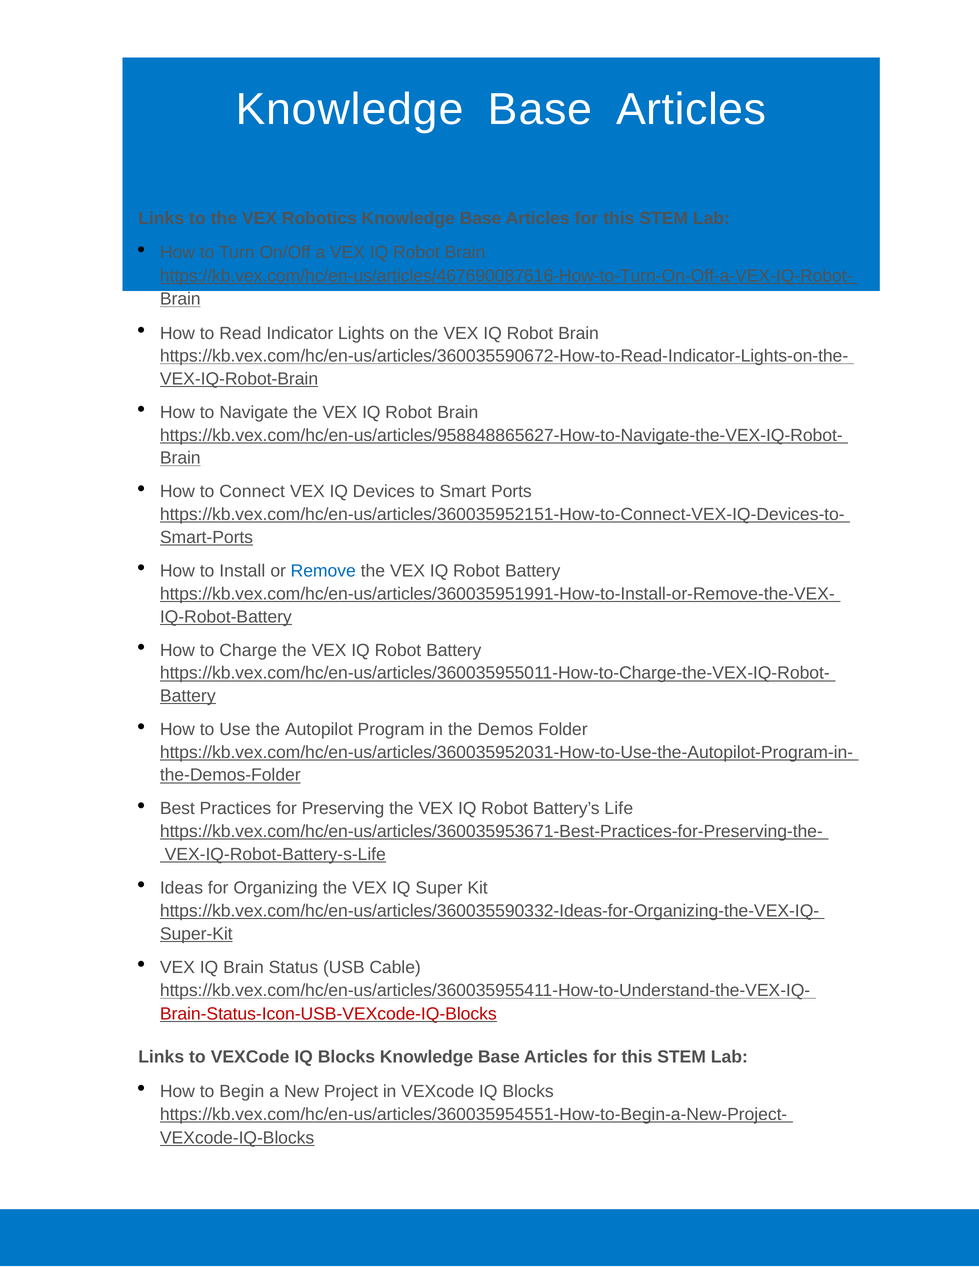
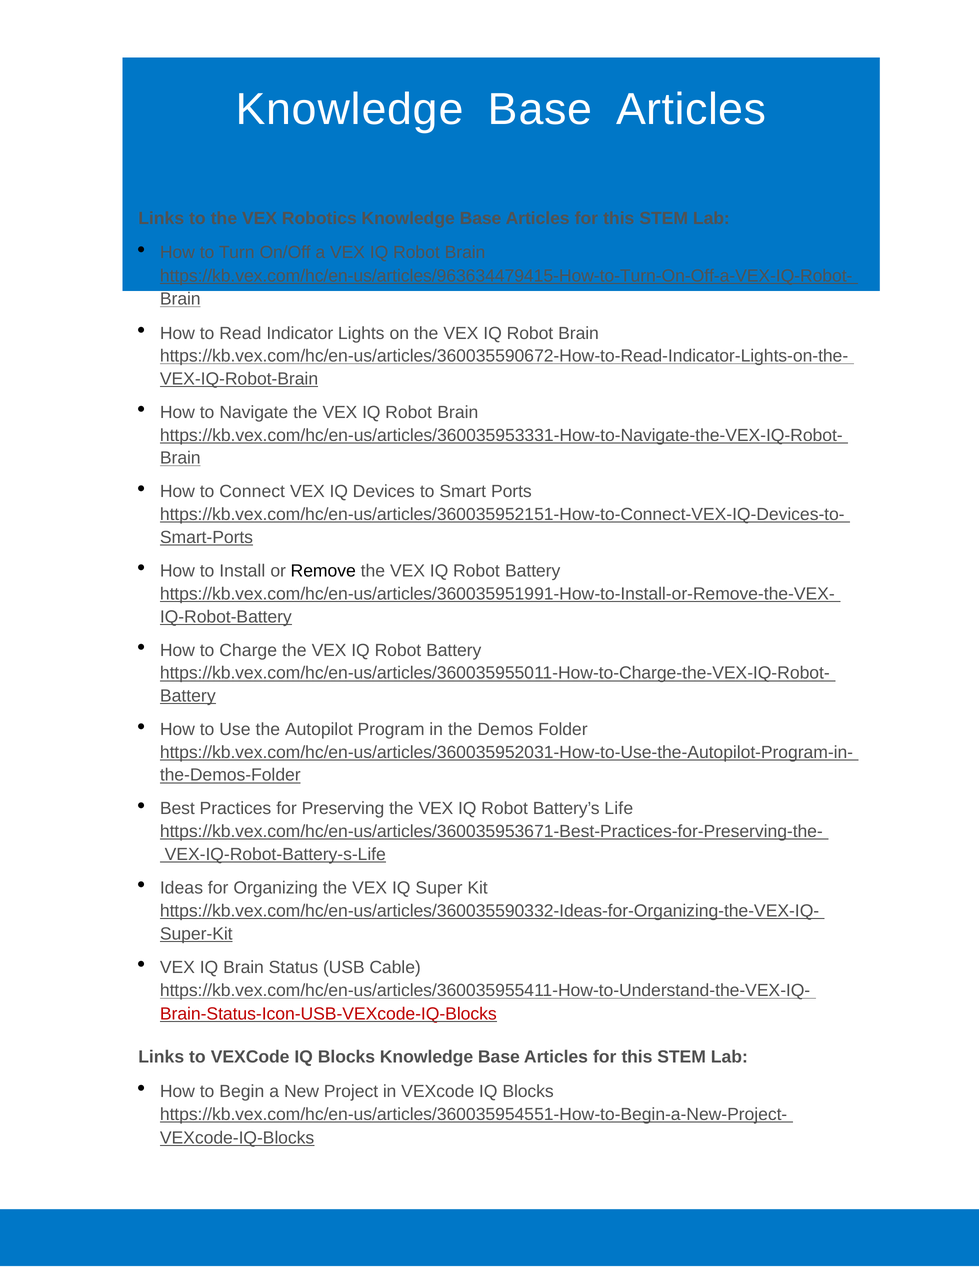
https://kb.vex.com/hc/en-us/articles/467690087616-How-to-Turn-On-Off-a-VEX-IQ-Robot-: https://kb.vex.com/hc/en-us/articles/467690087616-How-to-Turn-On-Off-a-VEX-IQ-Robot- -> https://kb.vex.com/hc/en-us/articles/963634479415-How-to-Turn-On-Off-a-VEX-IQ-Robot-
https://kb.vex.com/hc/en-us/articles/958848865627-How-to-Navigate-the-VEX-IQ-Robot-: https://kb.vex.com/hc/en-us/articles/958848865627-How-to-Navigate-the-VEX-IQ-Robot- -> https://kb.vex.com/hc/en-us/articles/360035953331-How-to-Navigate-the-VEX-IQ-Robot-
Remove colour: blue -> black
